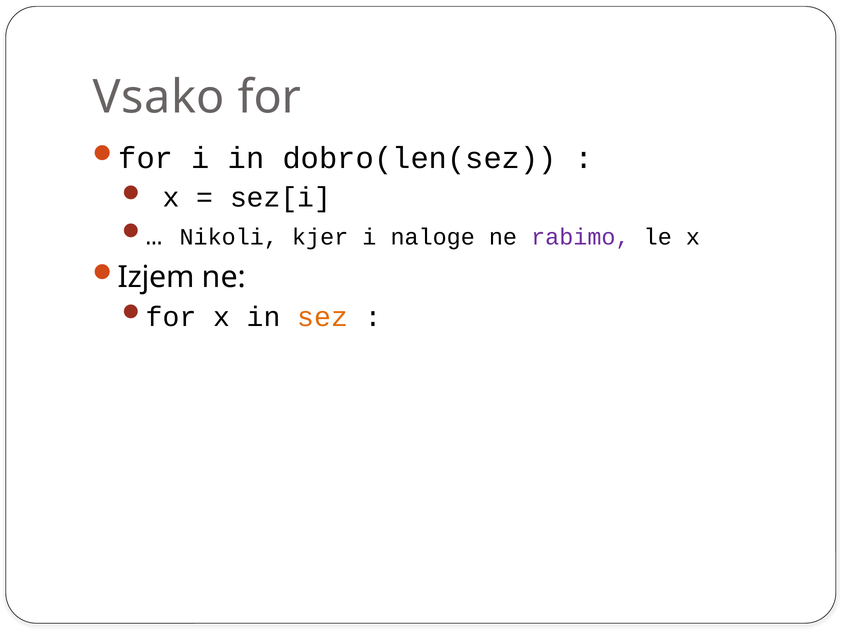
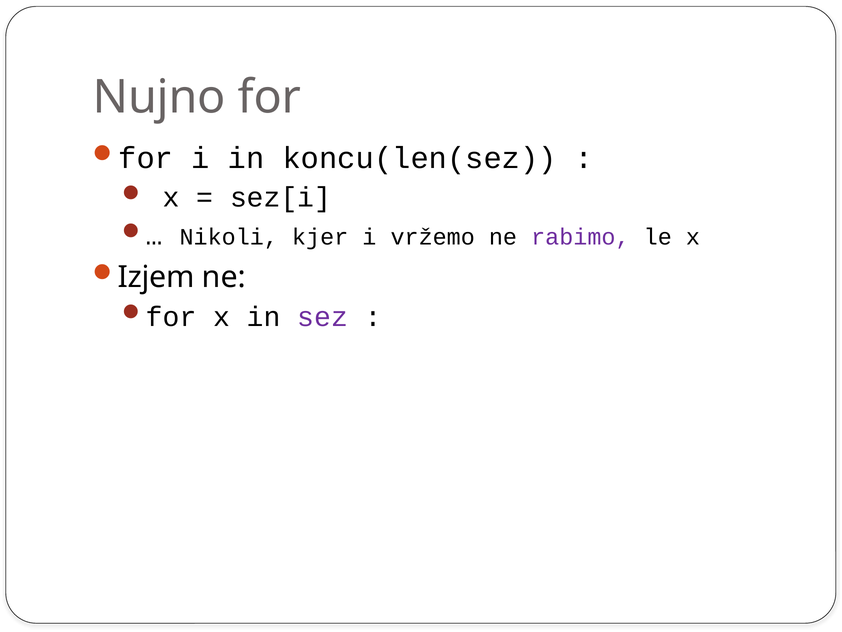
Vsako: Vsako -> Nujno
dobro(len(sez: dobro(len(sez -> koncu(len(sez
naloge: naloge -> vržemo
sez colour: orange -> purple
